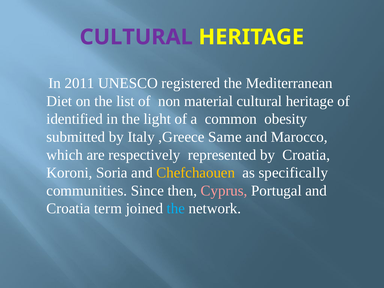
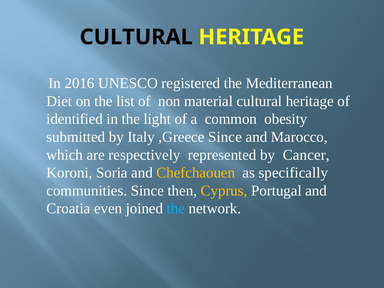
CULTURAL at (136, 37) colour: purple -> black
2011: 2011 -> 2016
,Greece Same: Same -> Since
by Croatia: Croatia -> Cancer
Cyprus colour: pink -> yellow
term: term -> even
